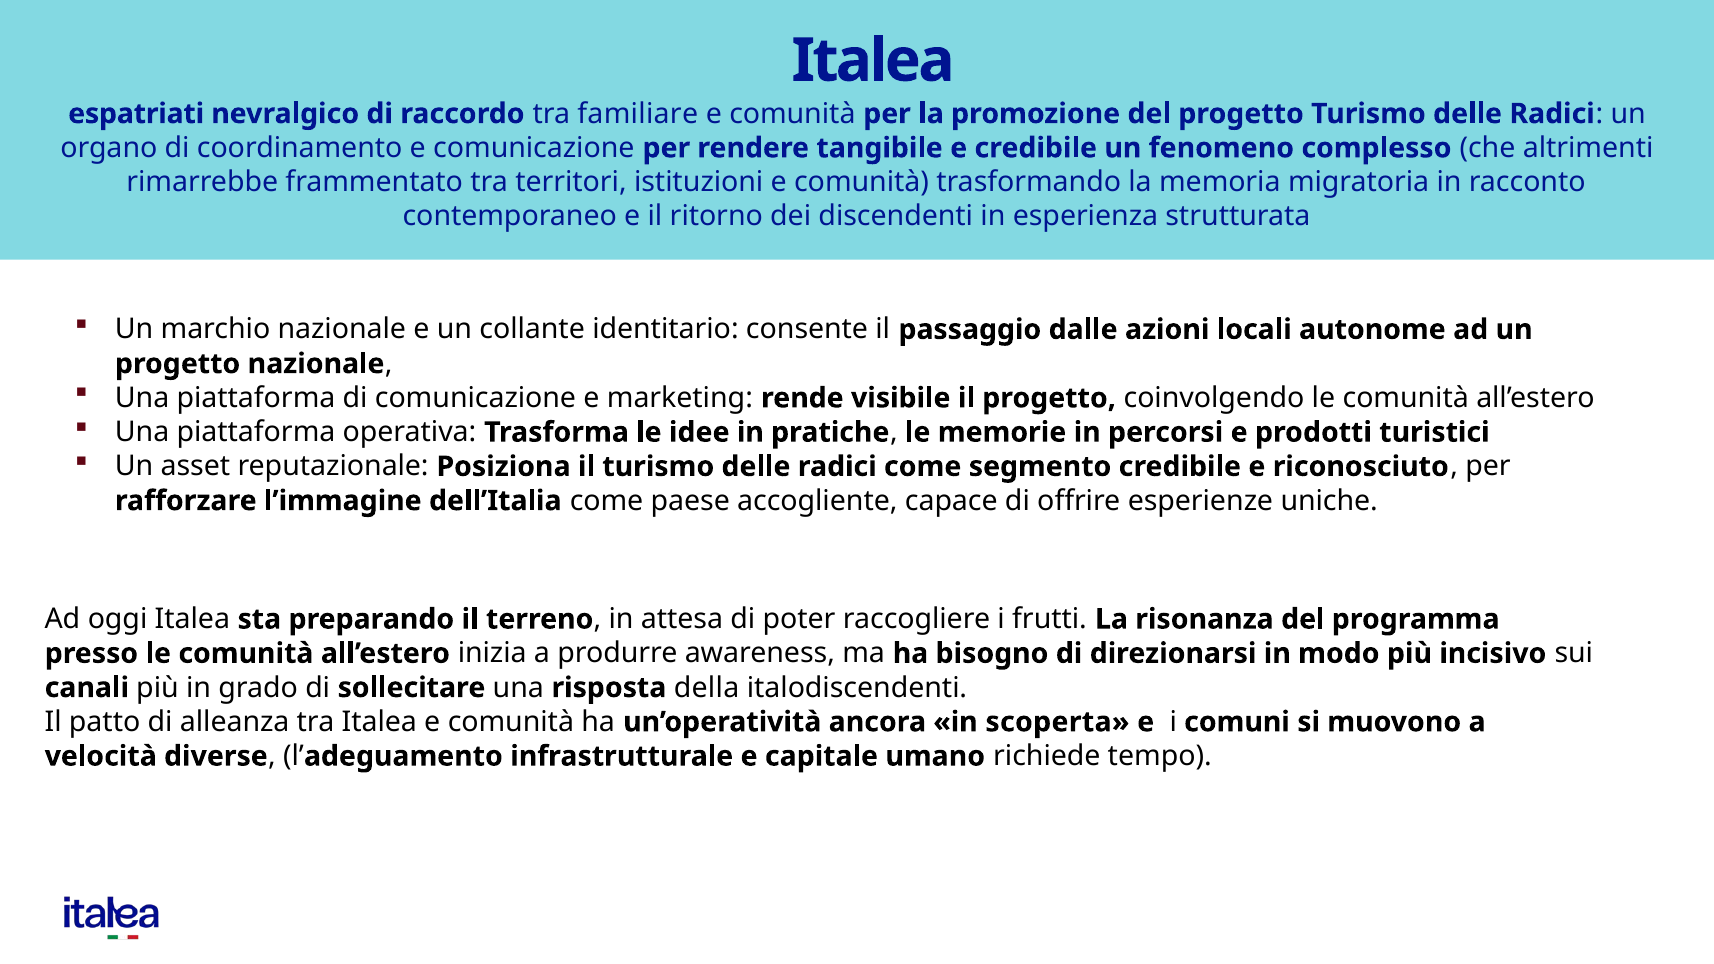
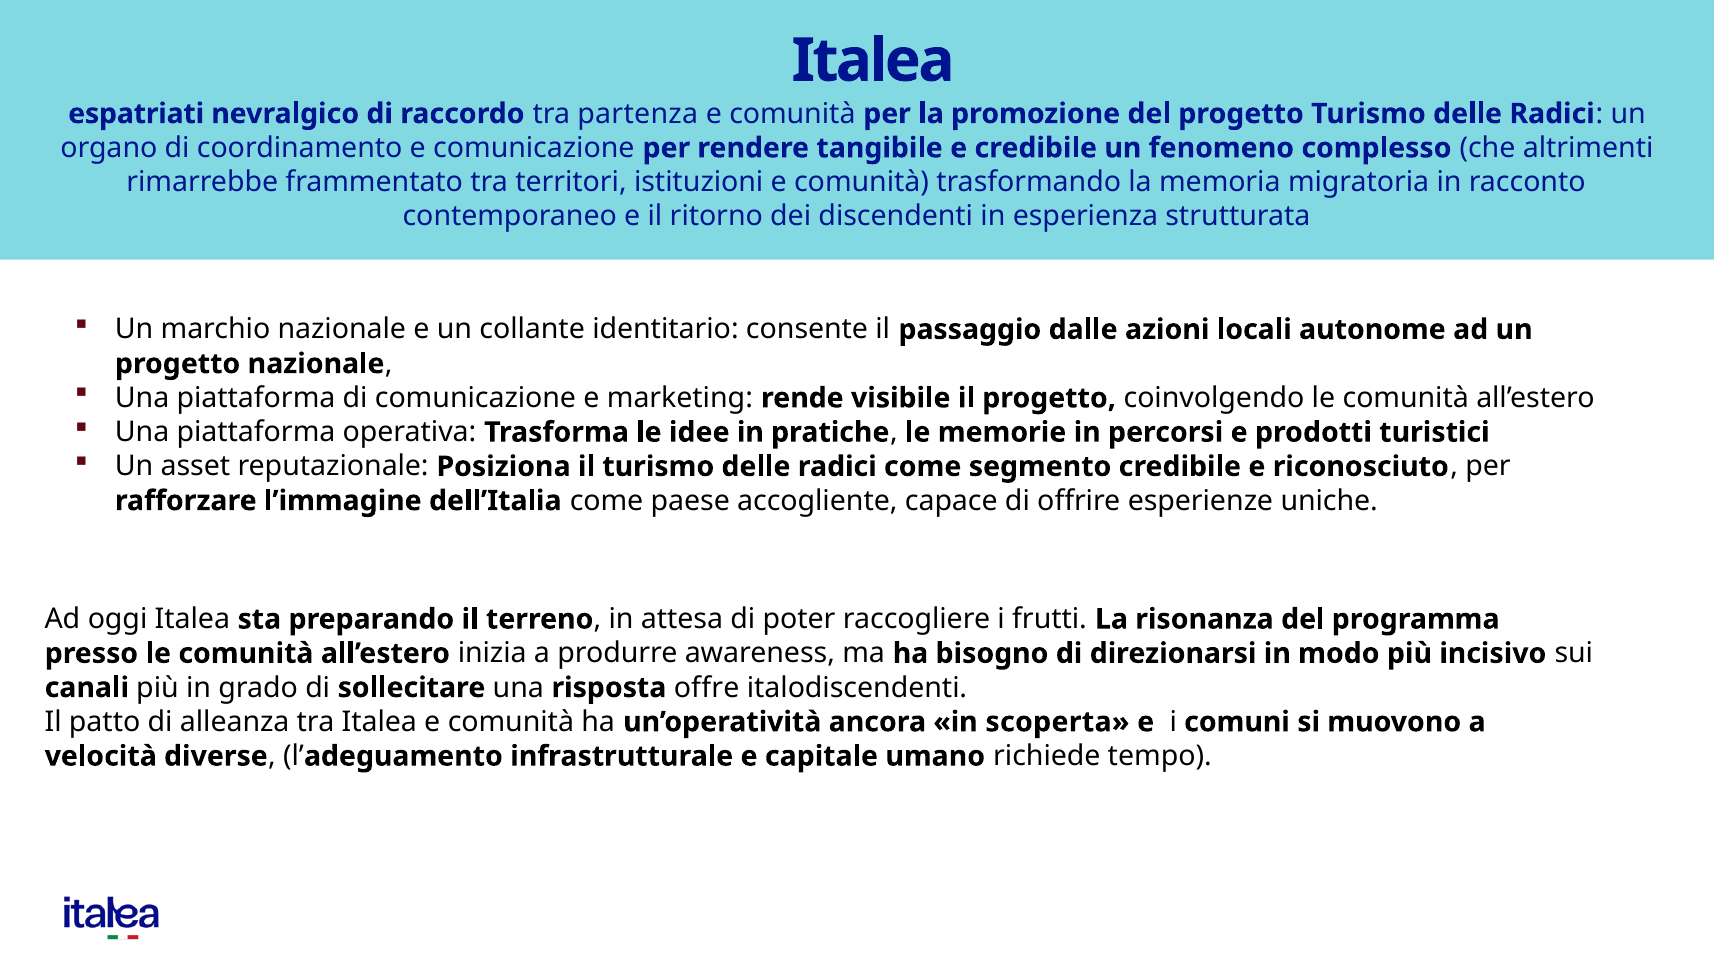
familiare: familiare -> partenza
della: della -> offre
